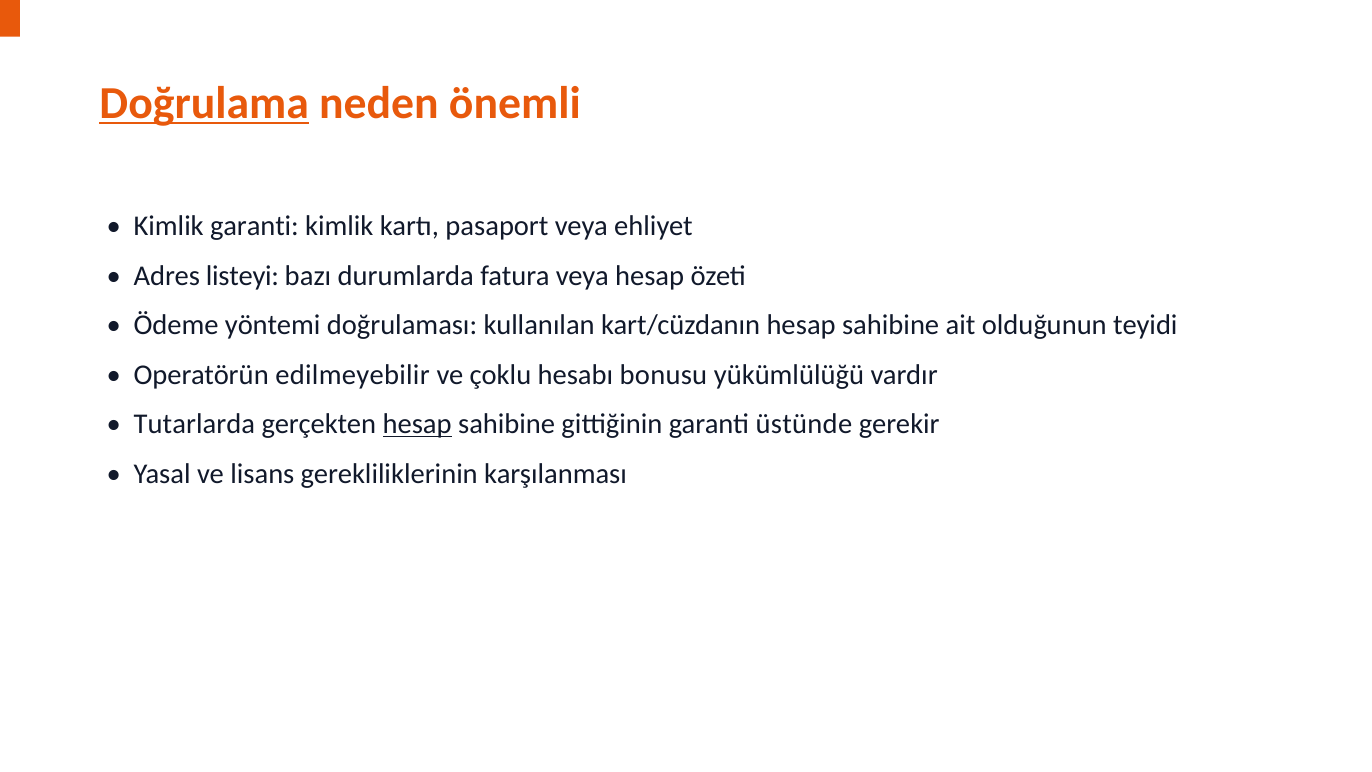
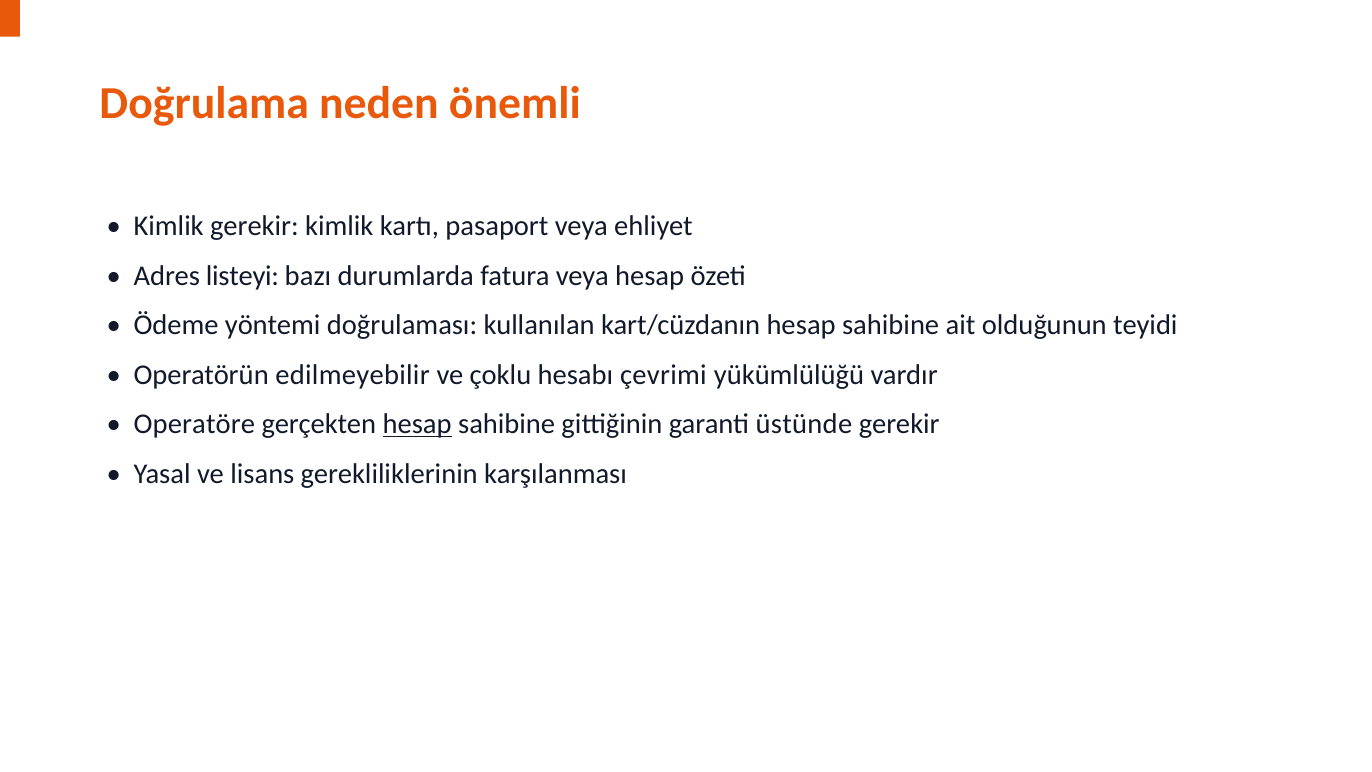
Doğrulama underline: present -> none
Kimlik garanti: garanti -> gerekir
bonusu: bonusu -> çevrimi
Tutarlarda: Tutarlarda -> Operatöre
